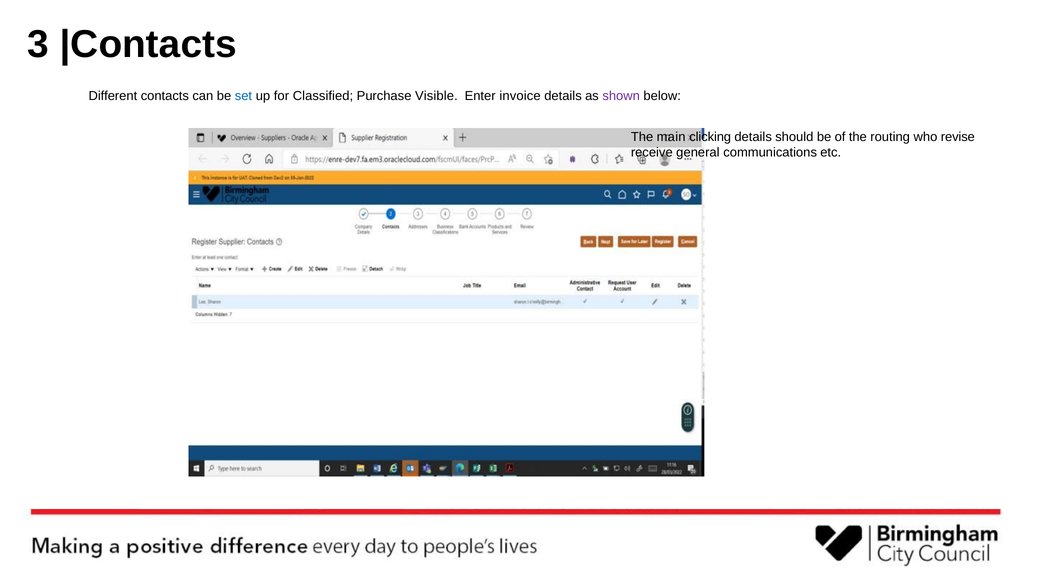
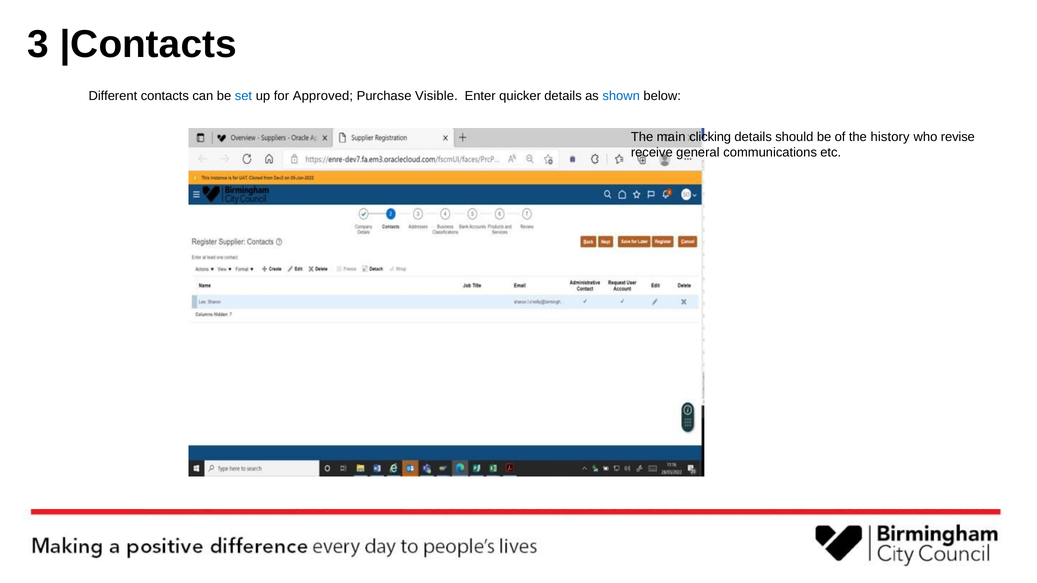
Classified: Classified -> Approved
invoice: invoice -> quicker
shown colour: purple -> blue
routing: routing -> history
